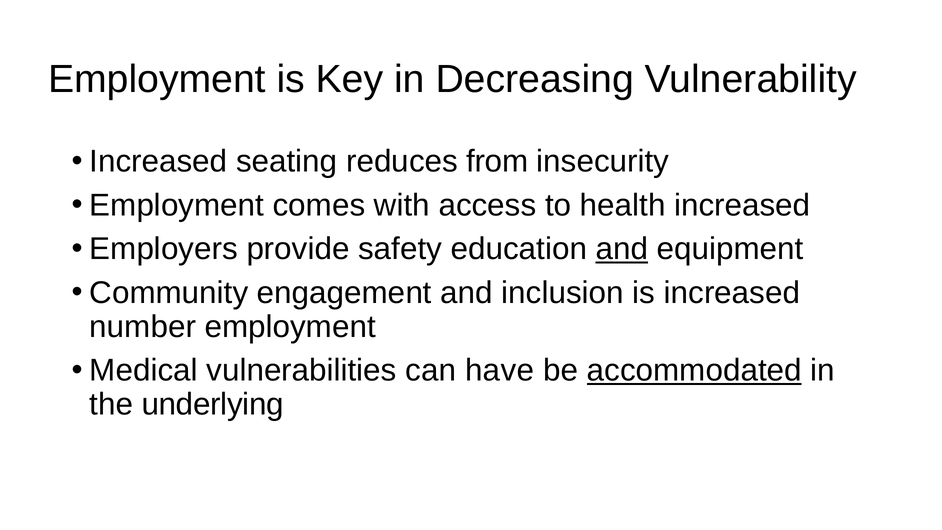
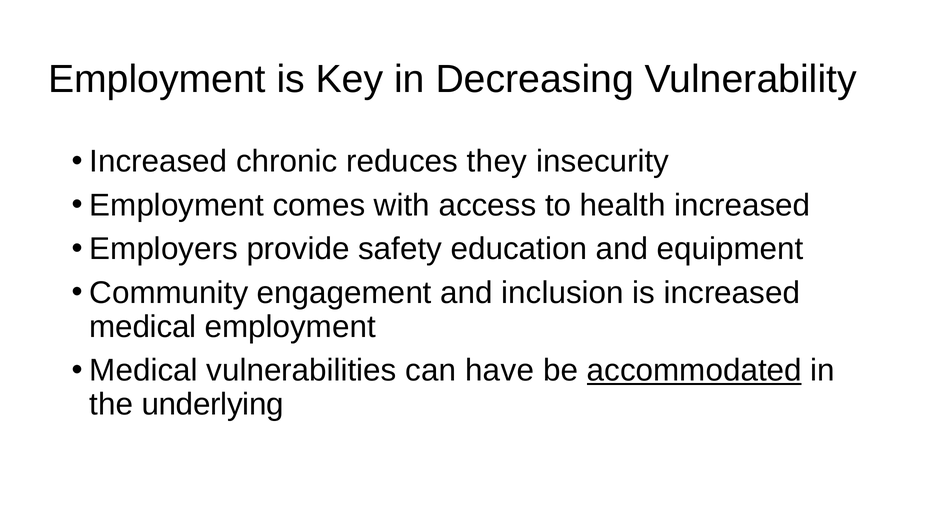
seating: seating -> chronic
from: from -> they
and at (622, 249) underline: present -> none
number at (143, 327): number -> medical
